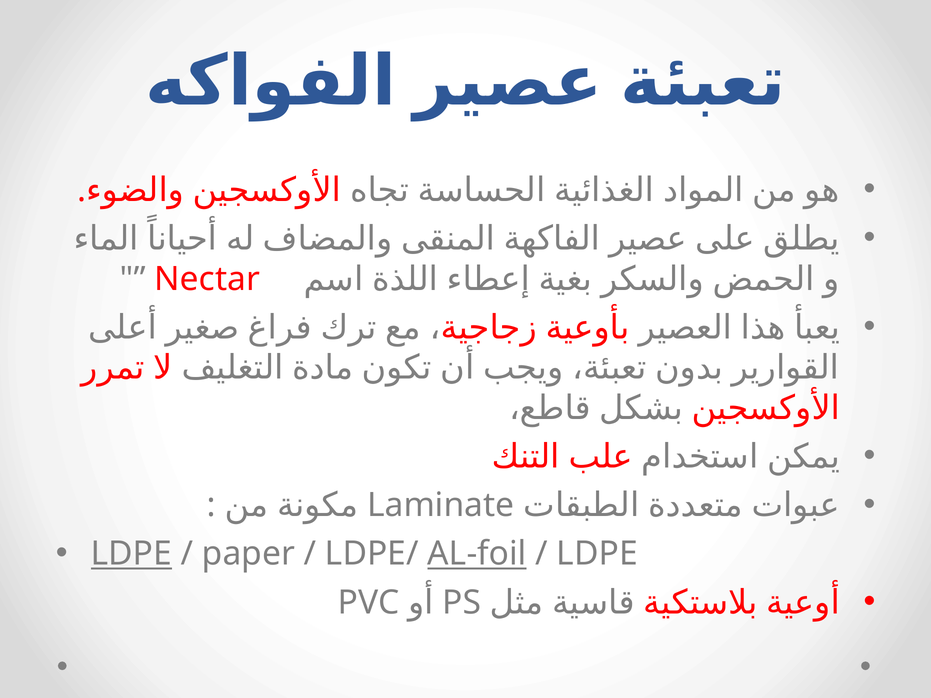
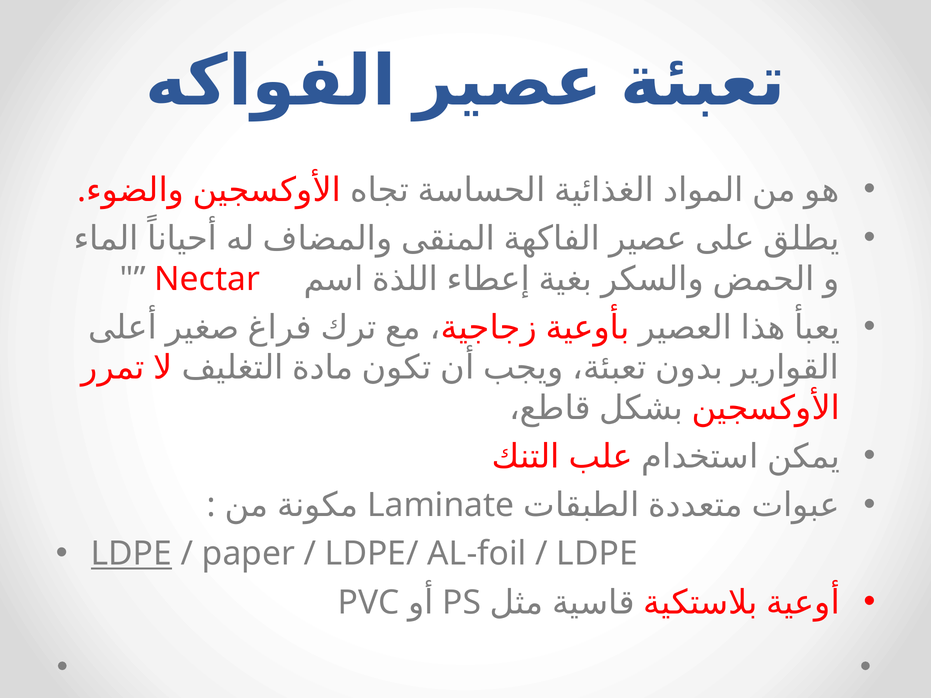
AL-foil underline: present -> none
